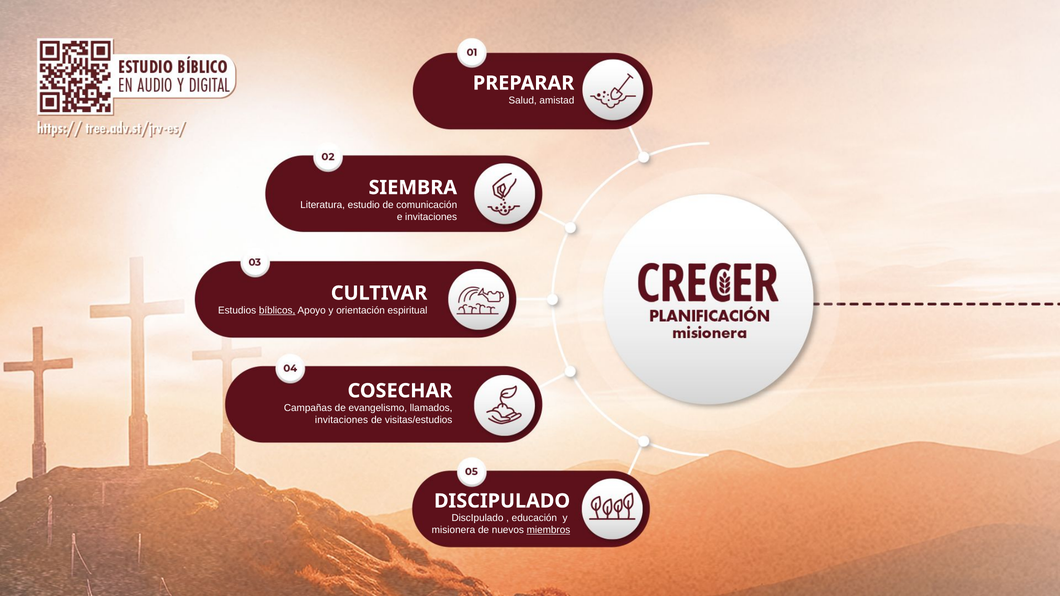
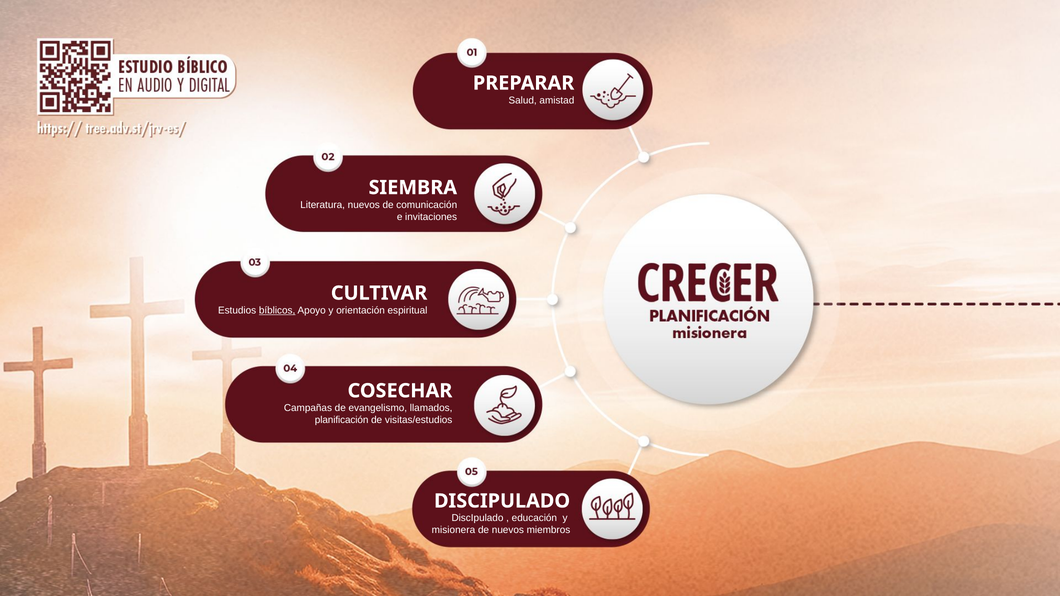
Literatura estudio: estudio -> nuevos
invitaciones at (342, 420): invitaciones -> planificación
miembros underline: present -> none
